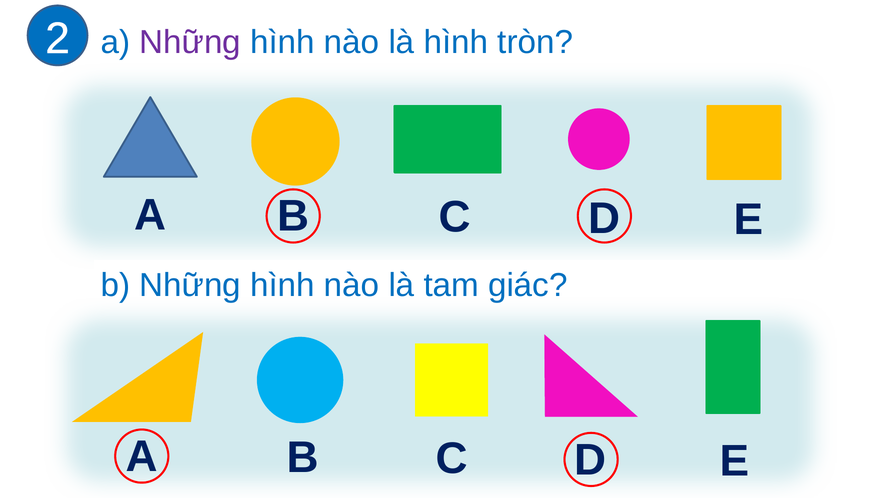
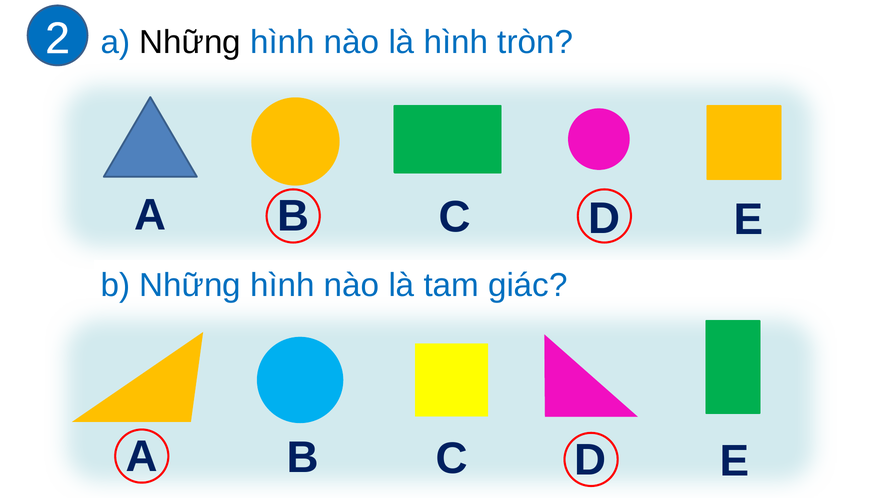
Những at (190, 43) colour: purple -> black
